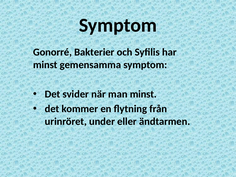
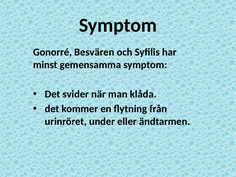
Bakterier: Bakterier -> Besvären
man minst: minst -> klåda
